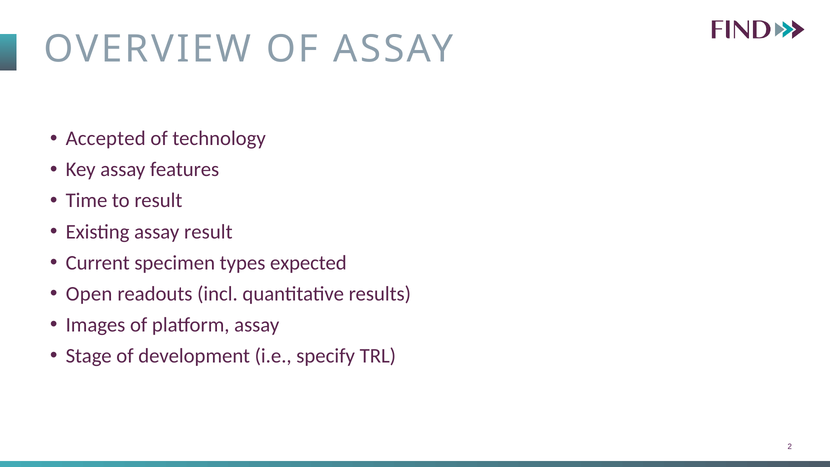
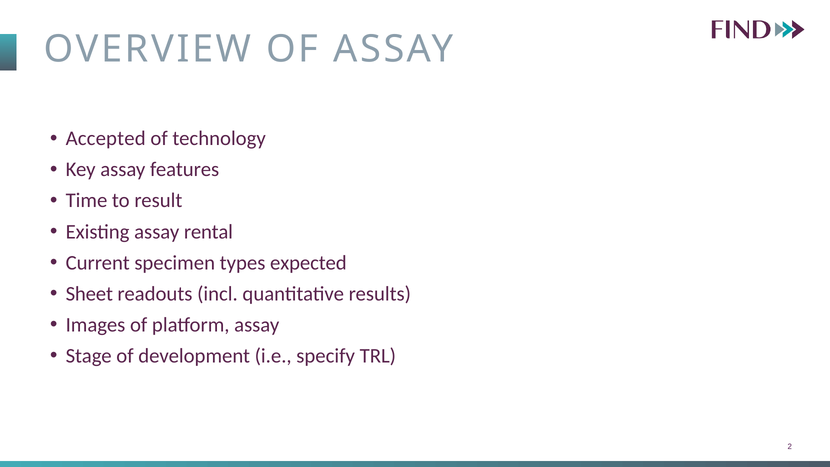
assay result: result -> rental
Open: Open -> Sheet
